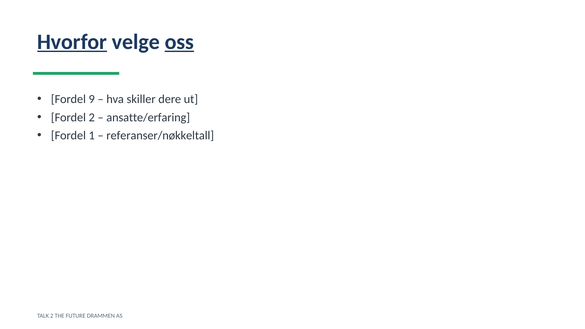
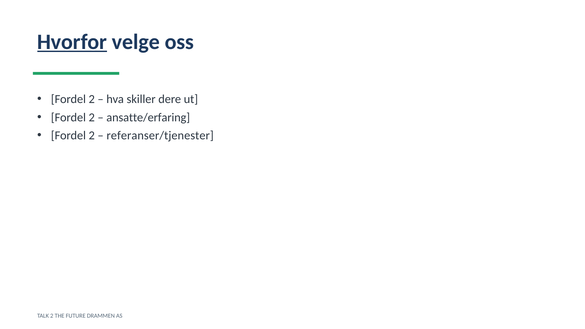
oss underline: present -> none
9 at (92, 99): 9 -> 2
1 at (92, 136): 1 -> 2
referanser/nøkkeltall: referanser/nøkkeltall -> referanser/tjenester
